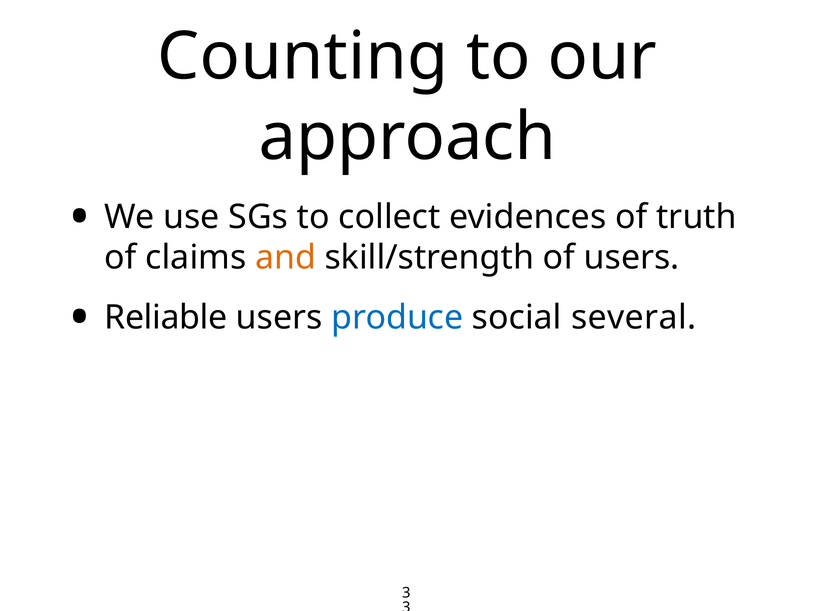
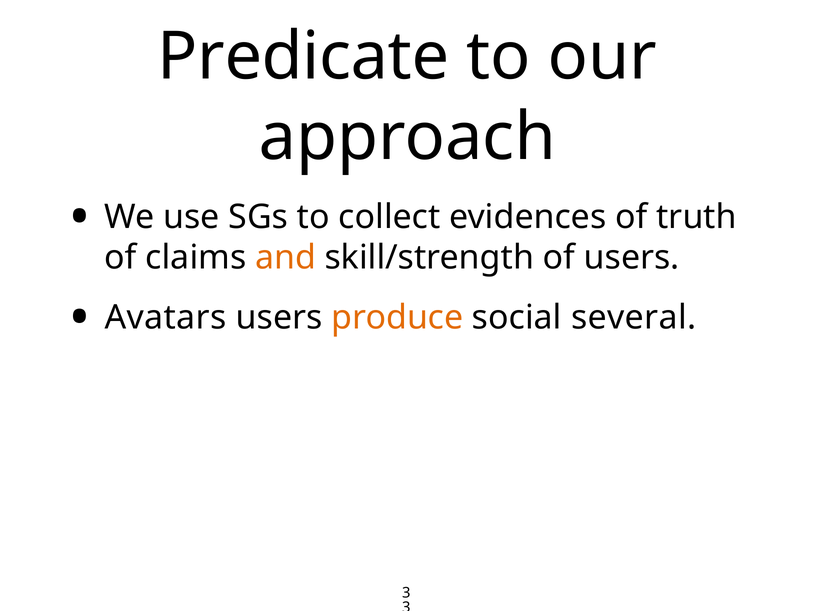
Counting: Counting -> Predicate
Reliable: Reliable -> Avatars
produce colour: blue -> orange
